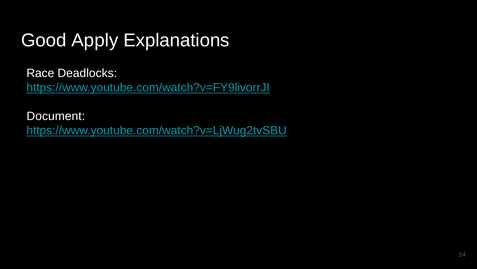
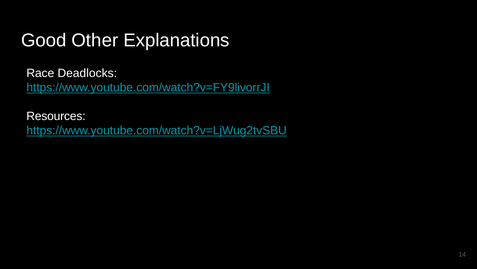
Apply: Apply -> Other
Document: Document -> Resources
